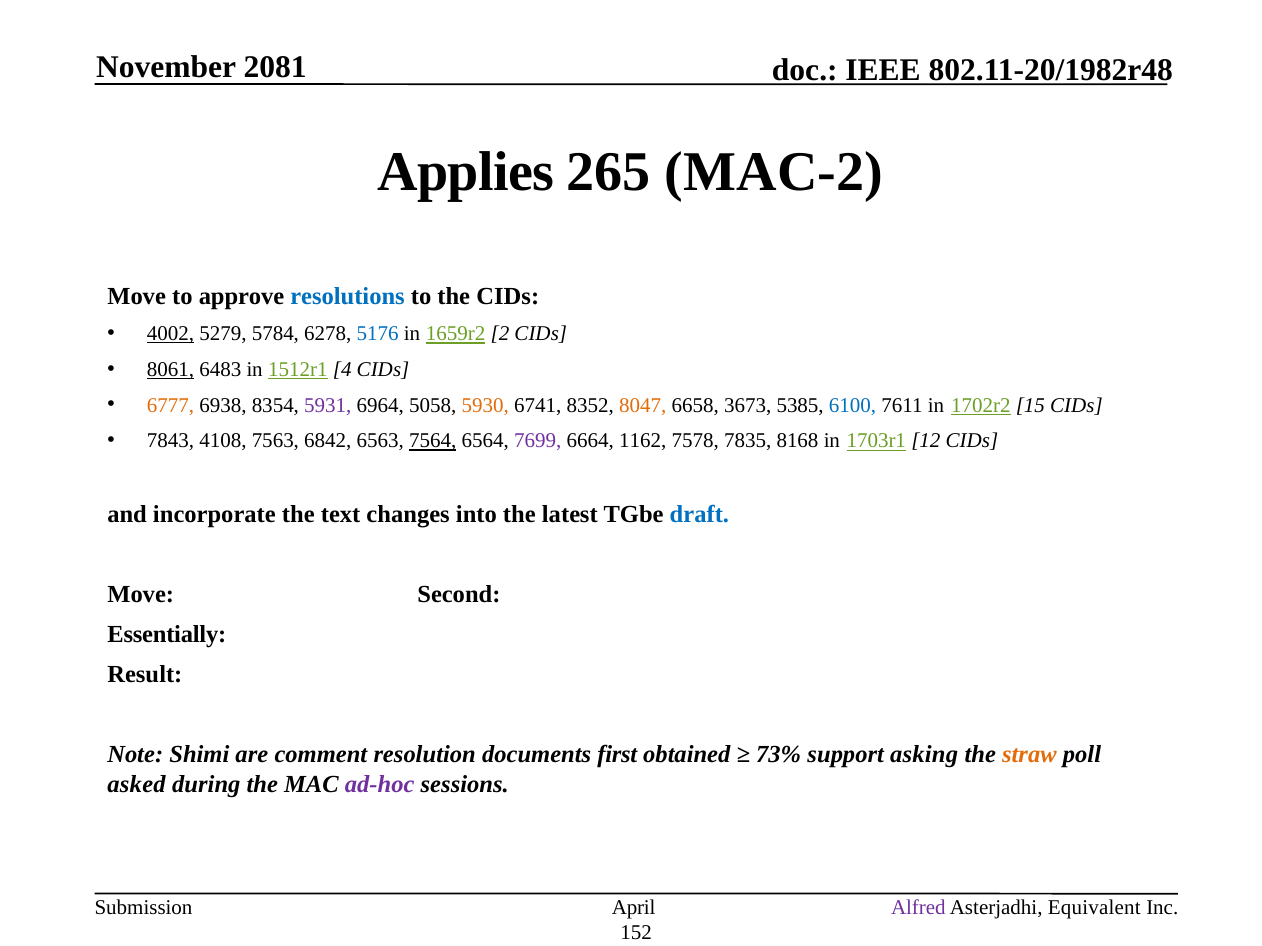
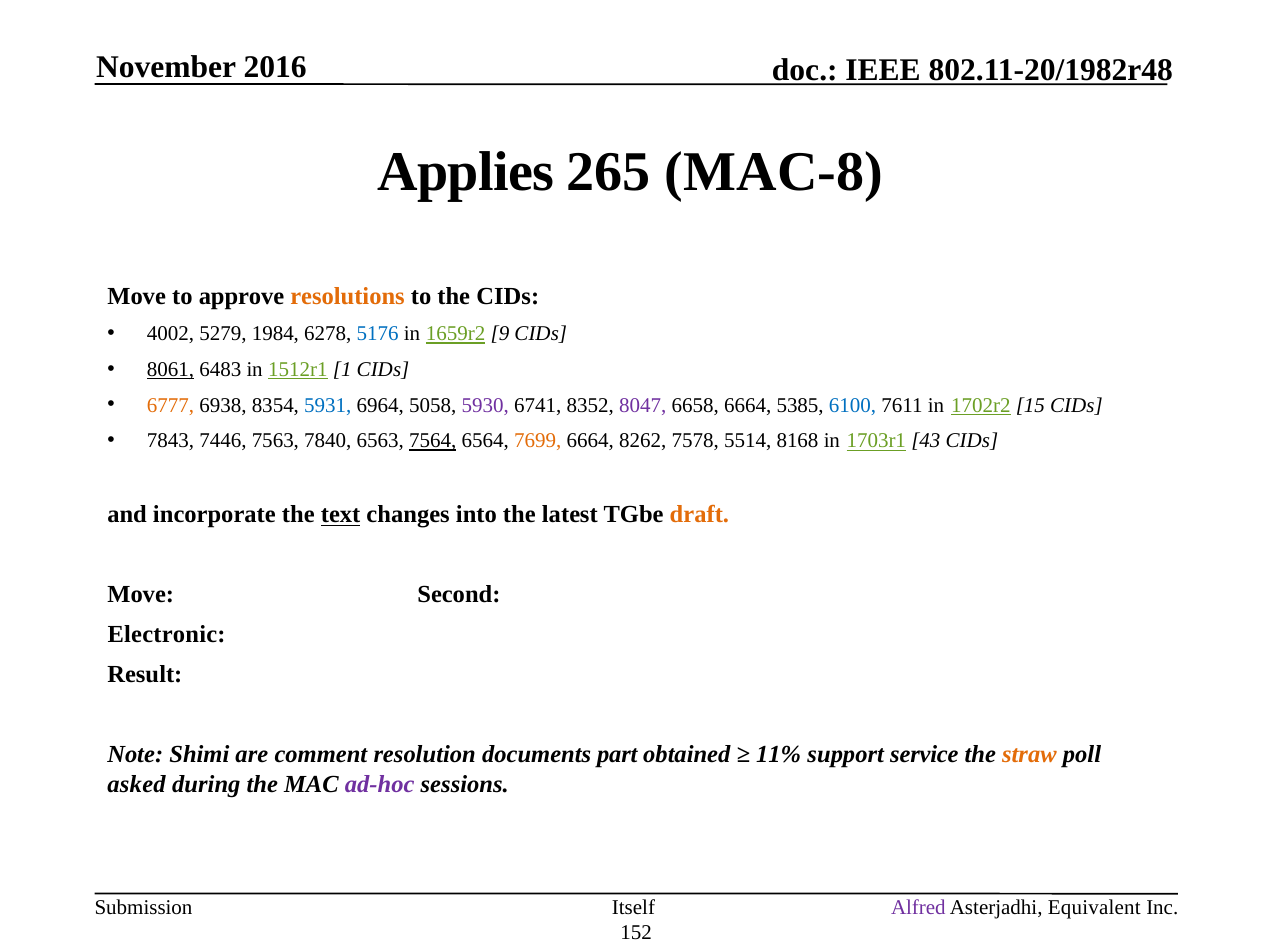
2081: 2081 -> 2016
MAC-2: MAC-2 -> MAC-8
resolutions colour: blue -> orange
4002 underline: present -> none
5784: 5784 -> 1984
2: 2 -> 9
4: 4 -> 1
5931 colour: purple -> blue
5930 colour: orange -> purple
8047 colour: orange -> purple
6658 3673: 3673 -> 6664
4108: 4108 -> 7446
6842: 6842 -> 7840
7699 colour: purple -> orange
1162: 1162 -> 8262
7835: 7835 -> 5514
12: 12 -> 43
text underline: none -> present
draft colour: blue -> orange
Essentially: Essentially -> Electronic
first: first -> part
73%: 73% -> 11%
asking: asking -> service
April: April -> Itself
